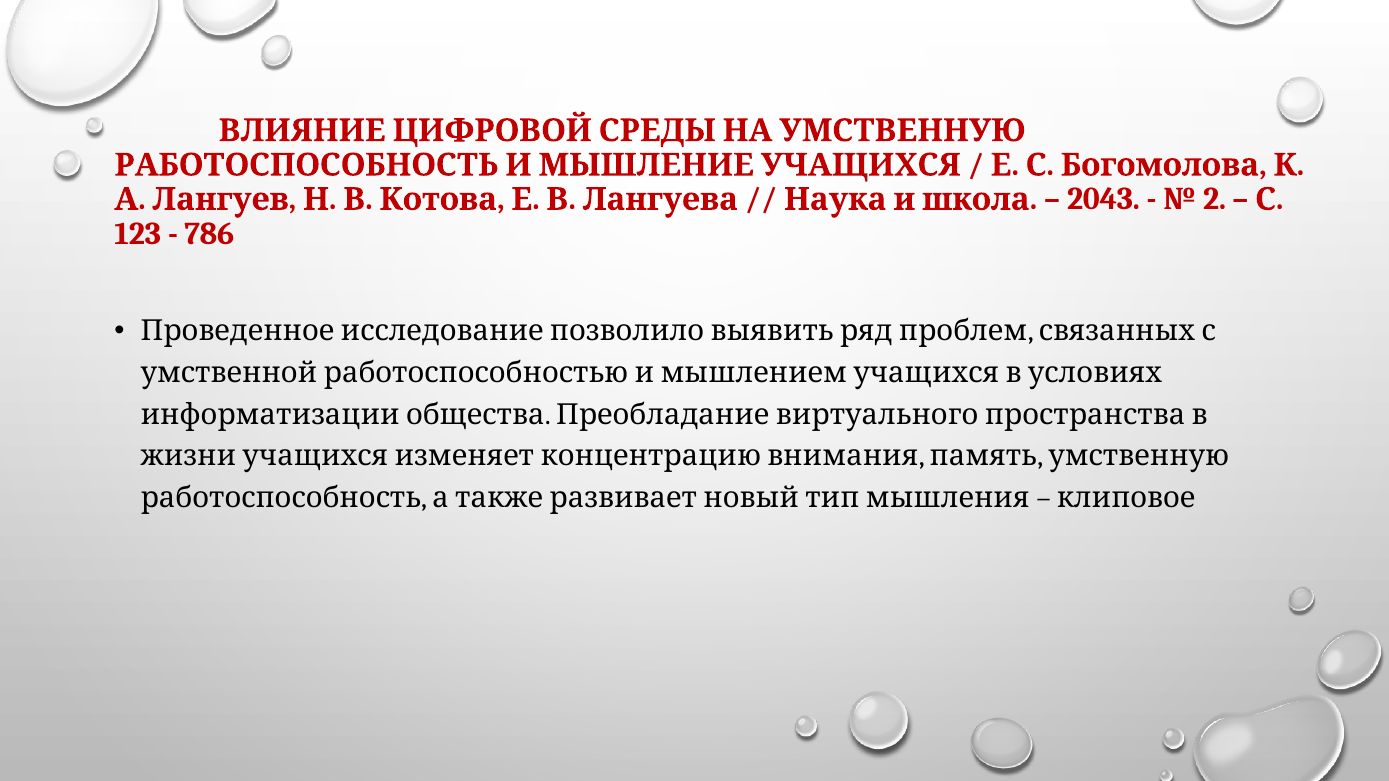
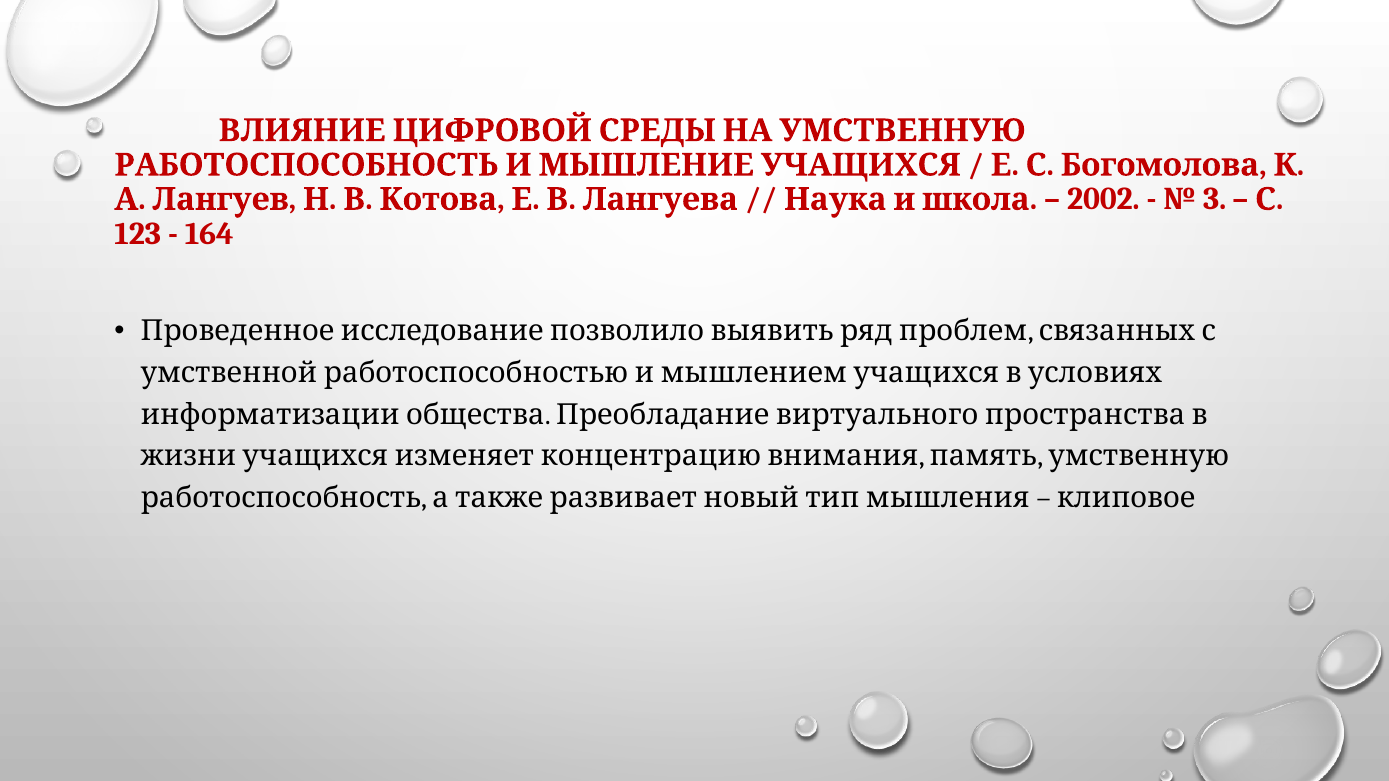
2043: 2043 -> 2002
2: 2 -> 3
786: 786 -> 164
